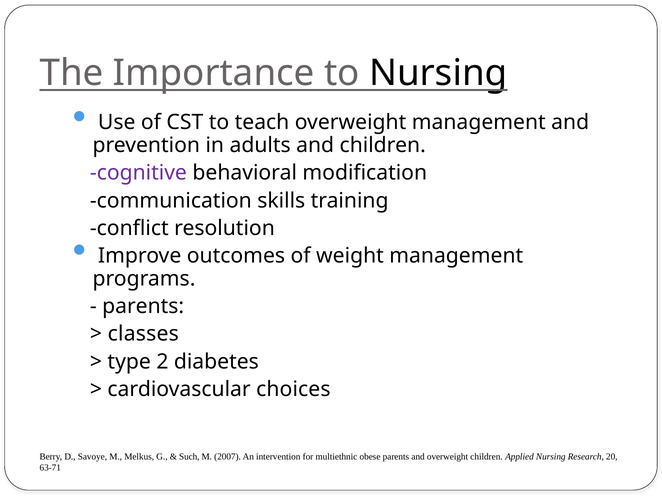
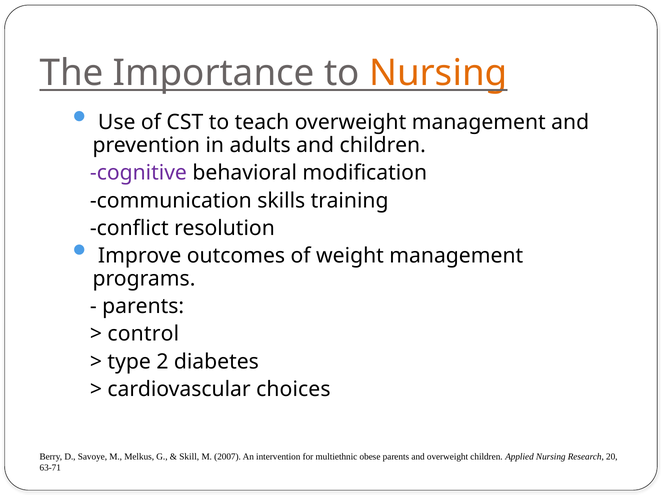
Nursing at (438, 73) colour: black -> orange
classes: classes -> control
Such: Such -> Skill
